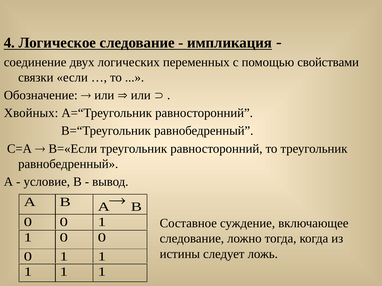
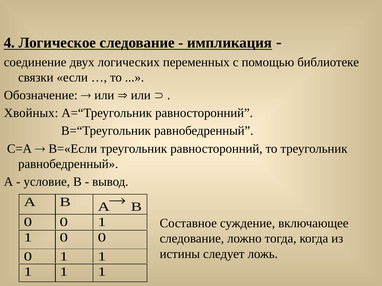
свойствами: свойствами -> библиотеке
